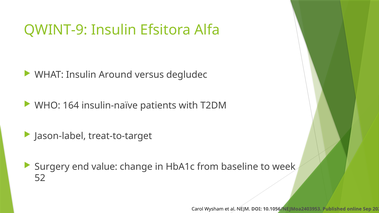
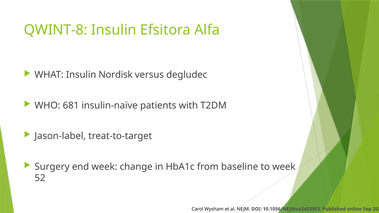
QWINT-9: QWINT-9 -> QWINT-8
Around: Around -> Nordisk
164: 164 -> 681
end value: value -> week
